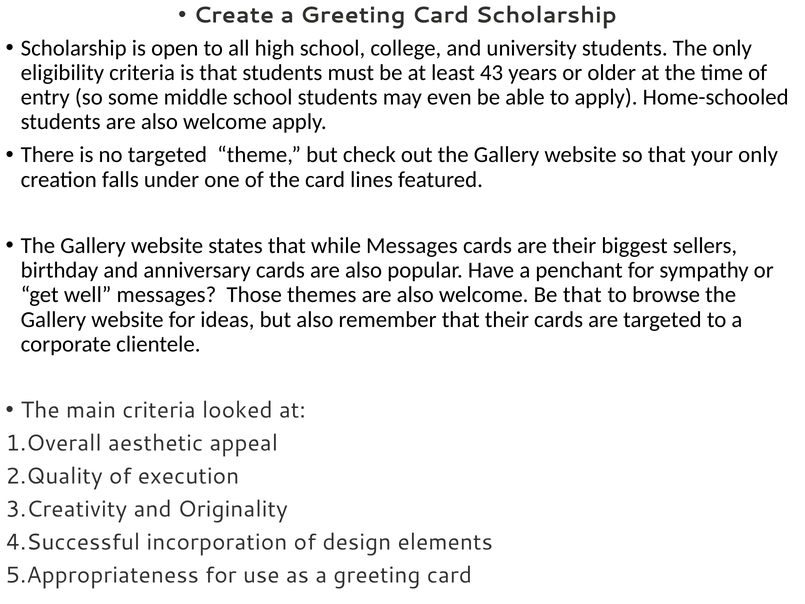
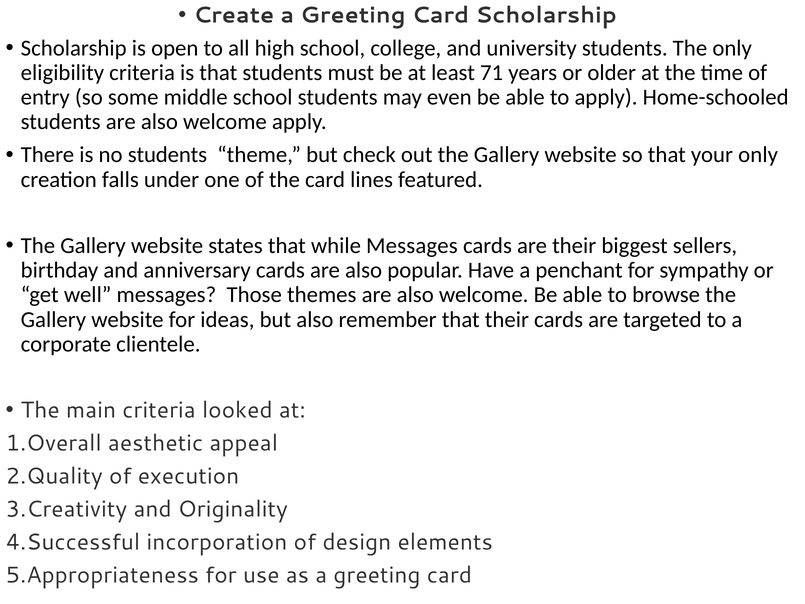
43: 43 -> 71
no targeted: targeted -> students
welcome Be that: that -> able
